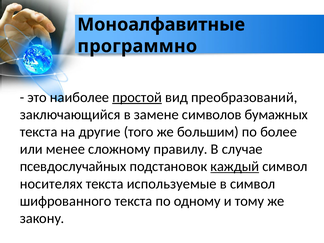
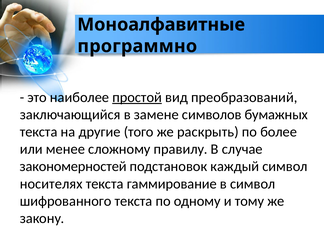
большим: большим -> раскрыть
псевдослучайных: псевдослучайных -> закономерностей
каждый underline: present -> none
используемые: используемые -> гаммирование
